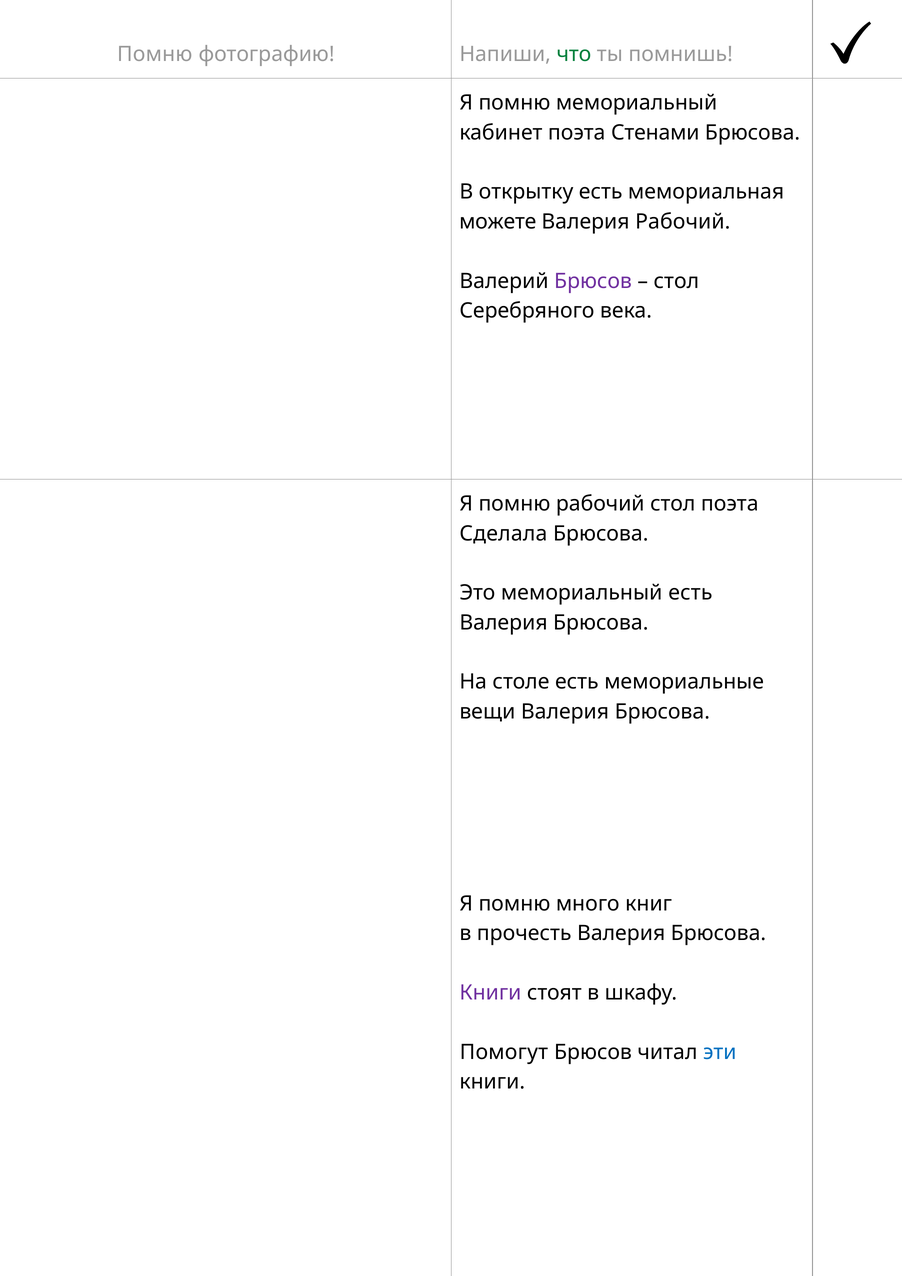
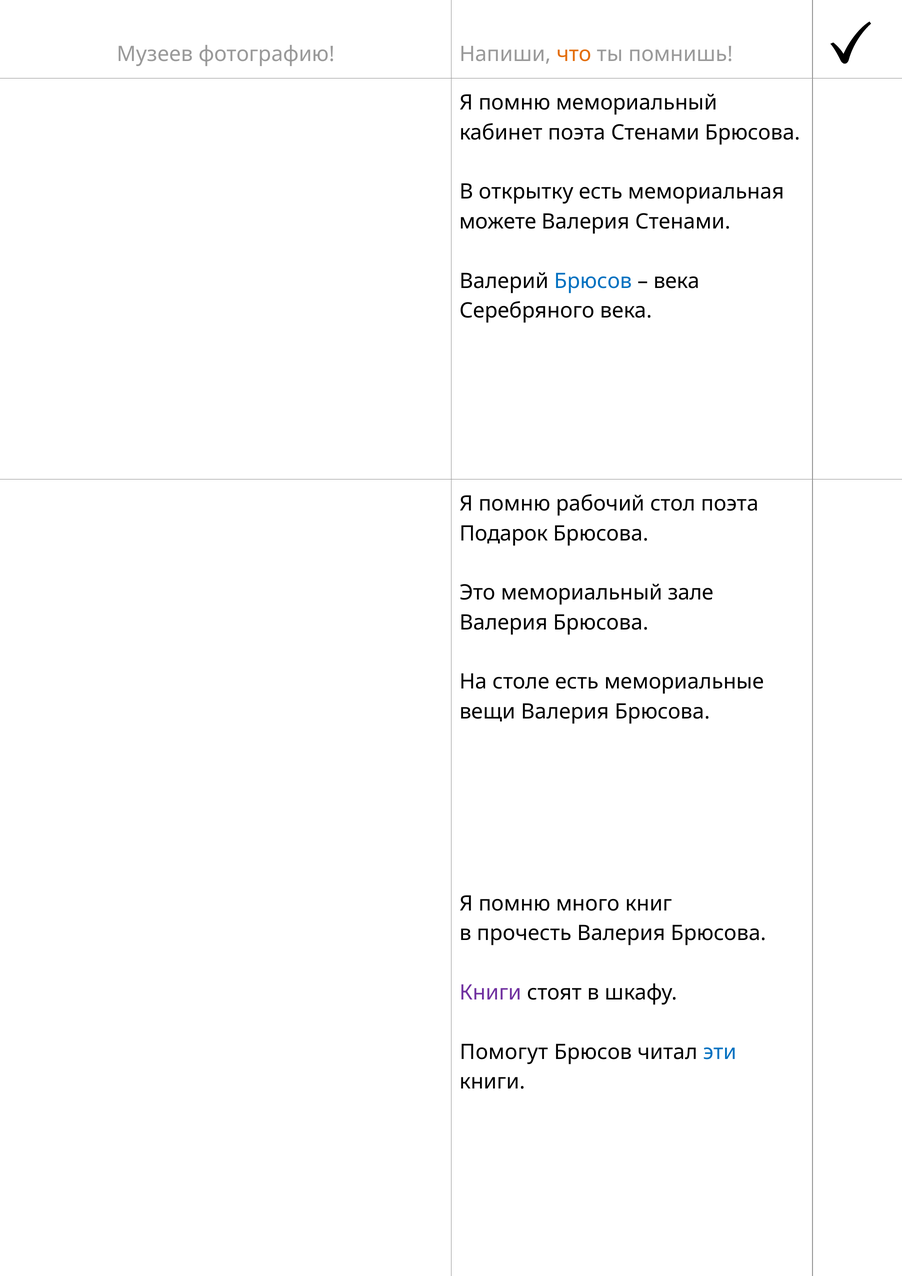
Помню at (155, 54): Помню -> Музеев
что colour: green -> orange
Валерия Рабочий: Рабочий -> Стенами
Брюсов at (593, 281) colour: purple -> blue
стол at (676, 281): стол -> века
Сделала: Сделала -> Подарок
мемориальный есть: есть -> зале
